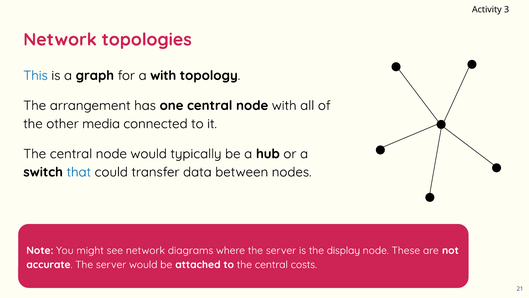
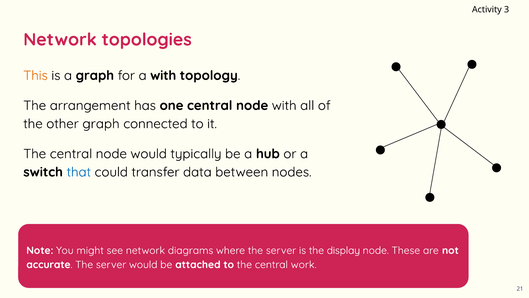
This colour: blue -> orange
other media: media -> graph
costs: costs -> work
